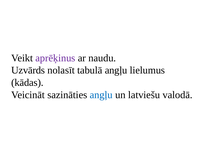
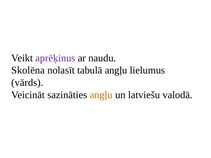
Uzvārds: Uzvārds -> Skolēna
kādas: kādas -> vārds
angļu at (101, 95) colour: blue -> orange
